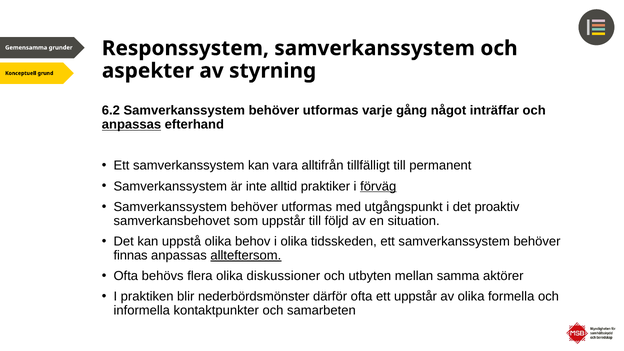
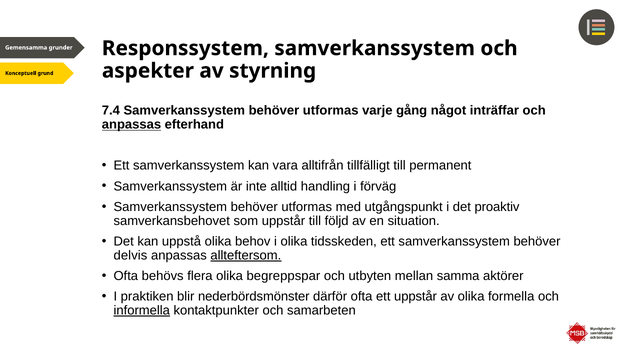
6.2: 6.2 -> 7.4
praktiker: praktiker -> handling
förväg underline: present -> none
finnas: finnas -> delvis
diskussioner: diskussioner -> begreppspar
informella underline: none -> present
